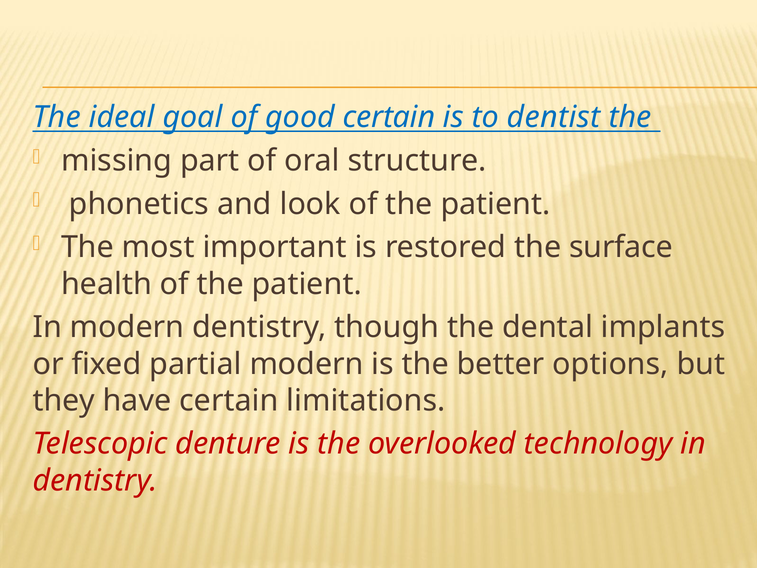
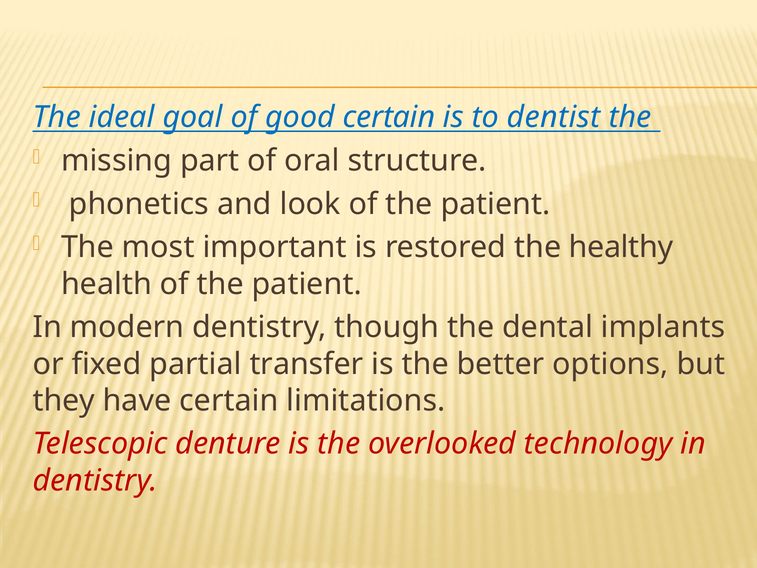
surface: surface -> healthy
partial modern: modern -> transfer
